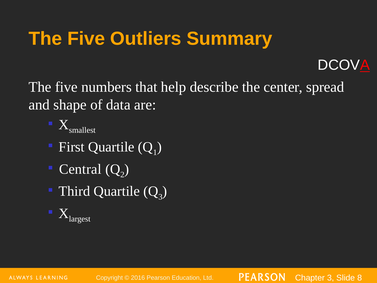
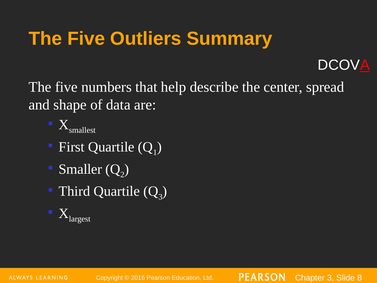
Central: Central -> Smaller
